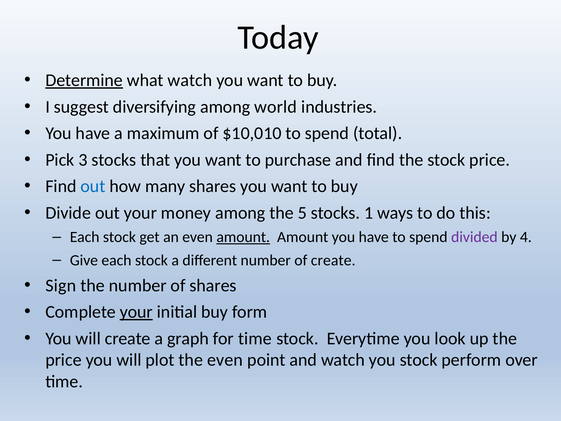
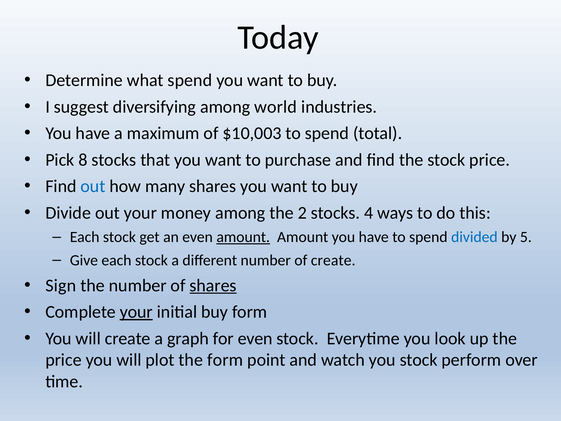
Determine underline: present -> none
what watch: watch -> spend
$10,010: $10,010 -> $10,003
3: 3 -> 8
5: 5 -> 2
1: 1 -> 4
divided colour: purple -> blue
4: 4 -> 5
shares at (213, 285) underline: none -> present
for time: time -> even
the even: even -> form
